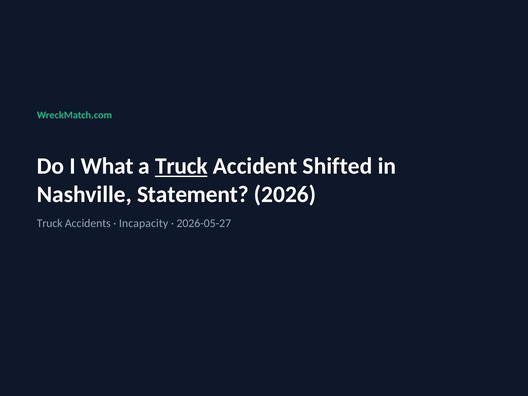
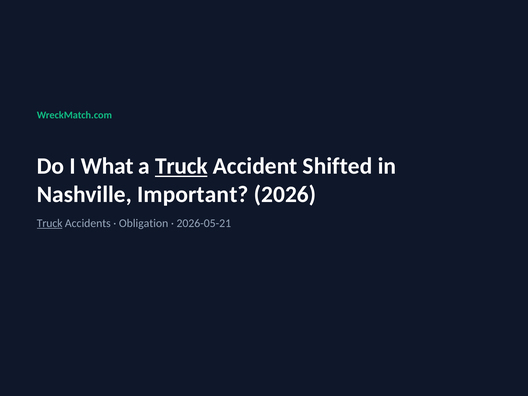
Statement: Statement -> Important
Truck at (50, 223) underline: none -> present
Incapacity: Incapacity -> Obligation
2026-05-27: 2026-05-27 -> 2026-05-21
